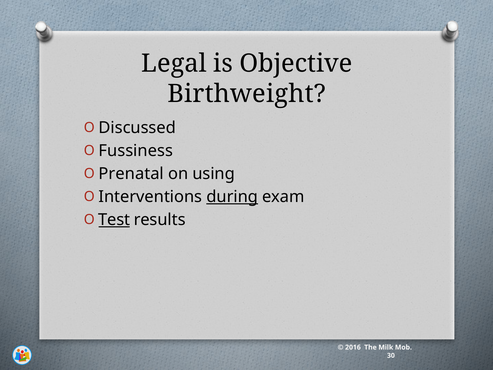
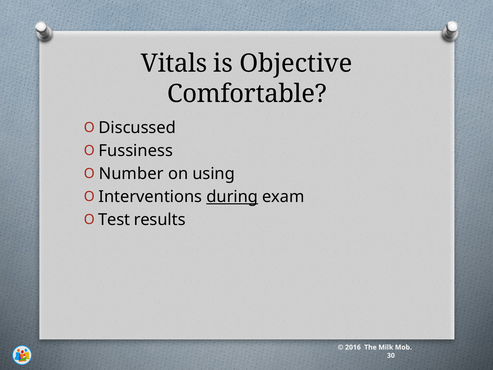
Legal: Legal -> Vitals
Birthweight: Birthweight -> Comfortable
Prenatal: Prenatal -> Number
Test underline: present -> none
